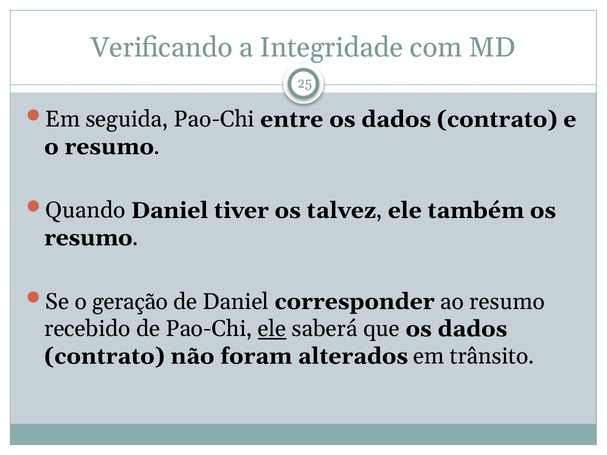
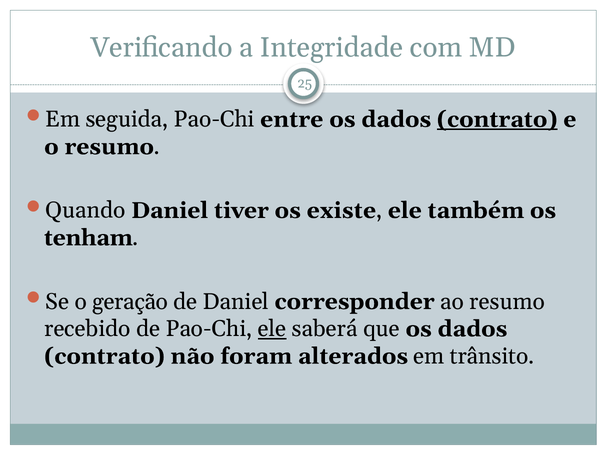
contrato at (497, 119) underline: none -> present
talvez: talvez -> existe
resumo at (88, 238): resumo -> tenham
